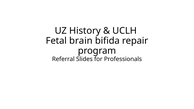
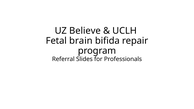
History: History -> Believe
